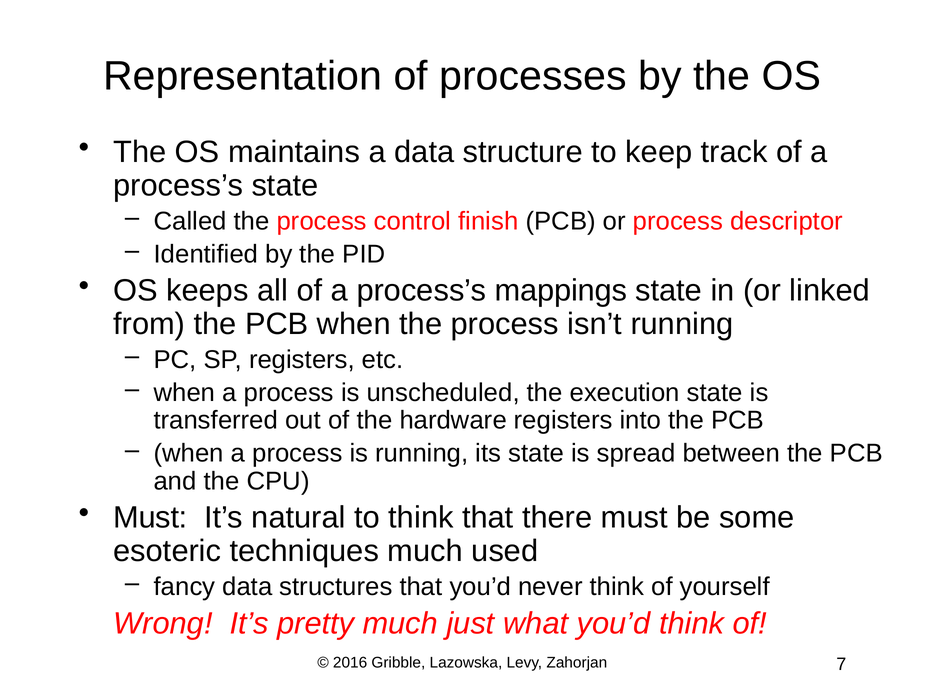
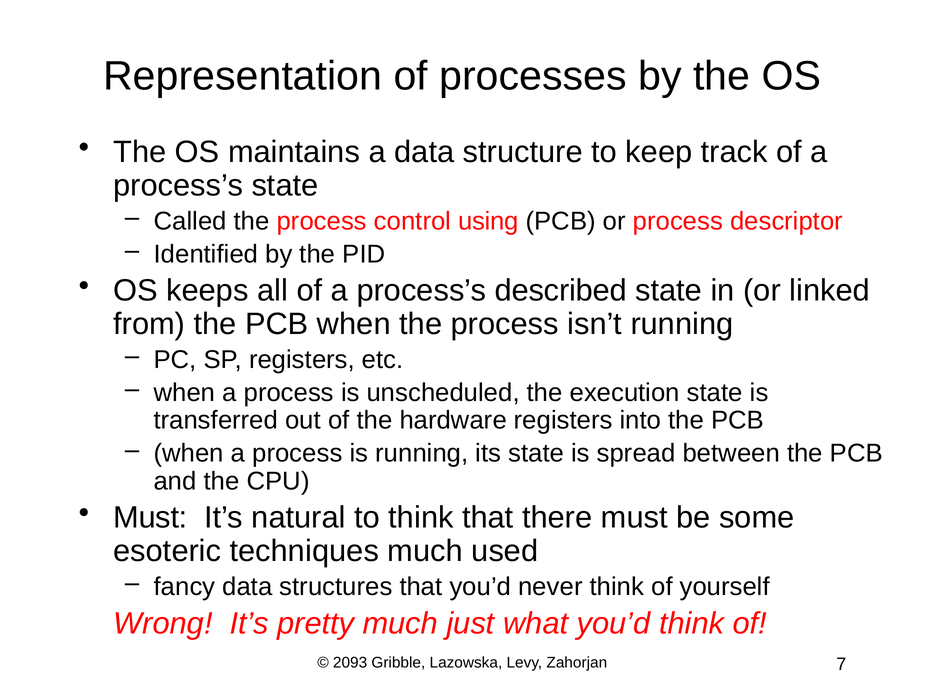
finish: finish -> using
mappings: mappings -> described
2016: 2016 -> 2093
